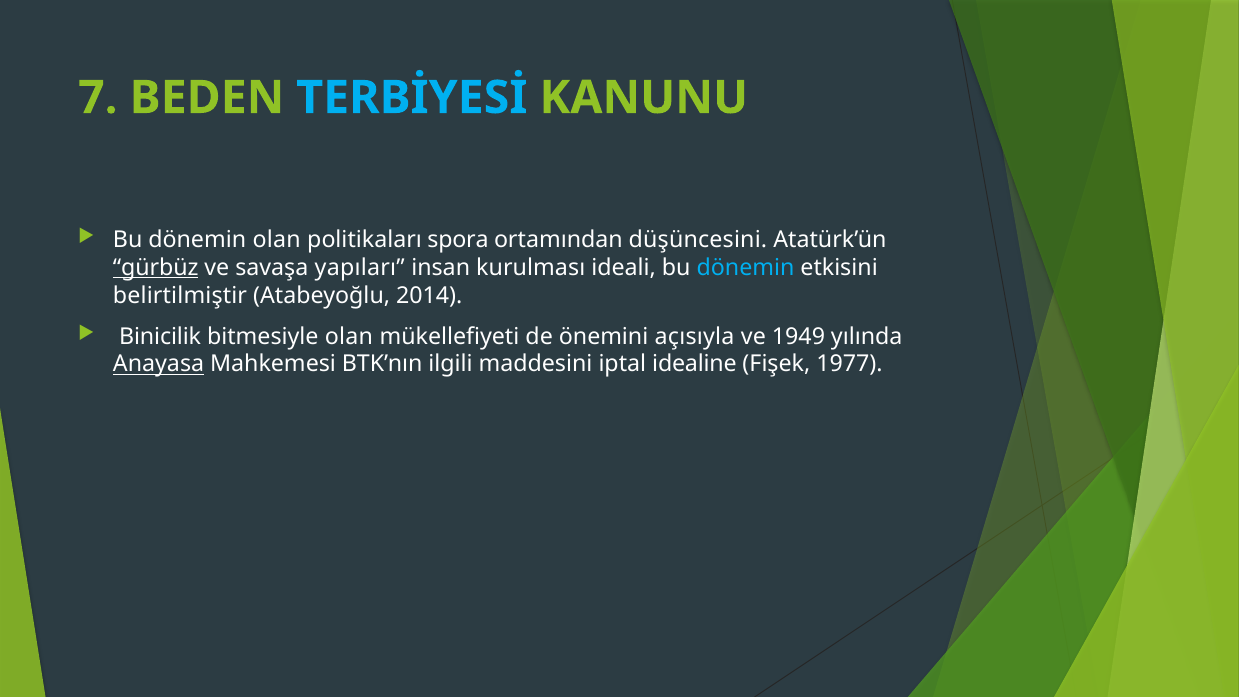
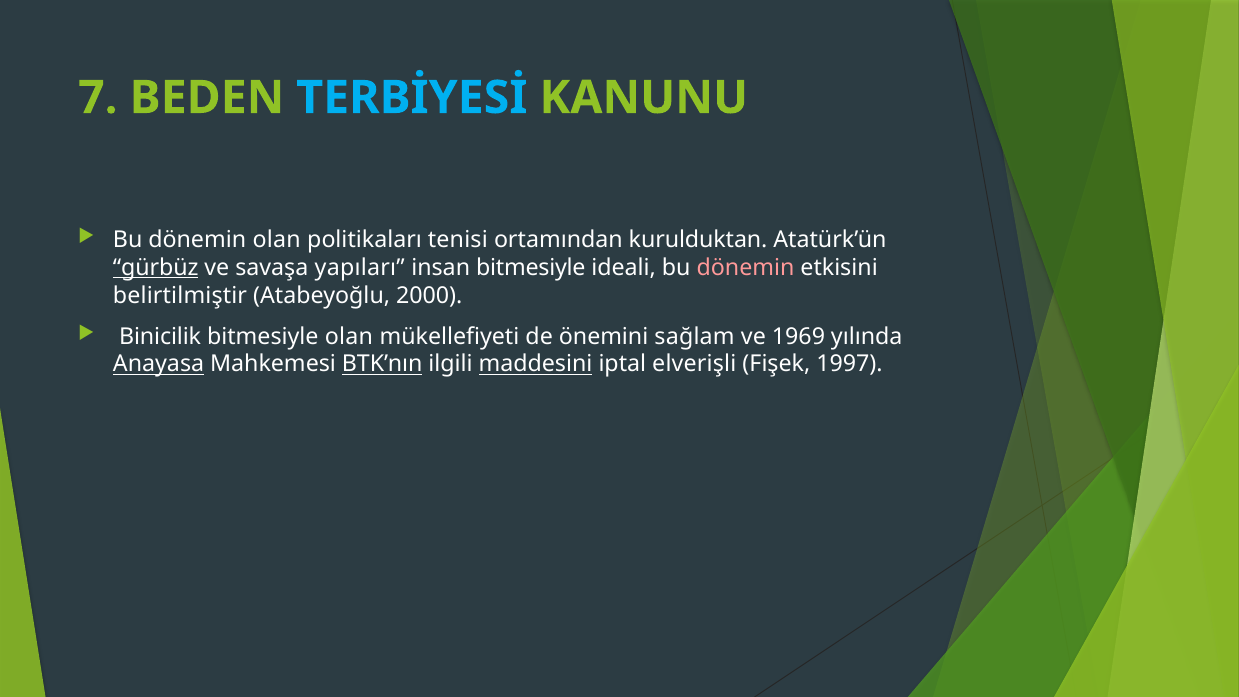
spora: spora -> tenisi
düşüncesini: düşüncesini -> kurulduktan
insan kurulması: kurulması -> bitmesiyle
dönemin at (746, 268) colour: light blue -> pink
2014: 2014 -> 2000
açısıyla: açısıyla -> sağlam
1949: 1949 -> 1969
BTK’nın underline: none -> present
maddesini underline: none -> present
idealine: idealine -> elverişli
1977: 1977 -> 1997
